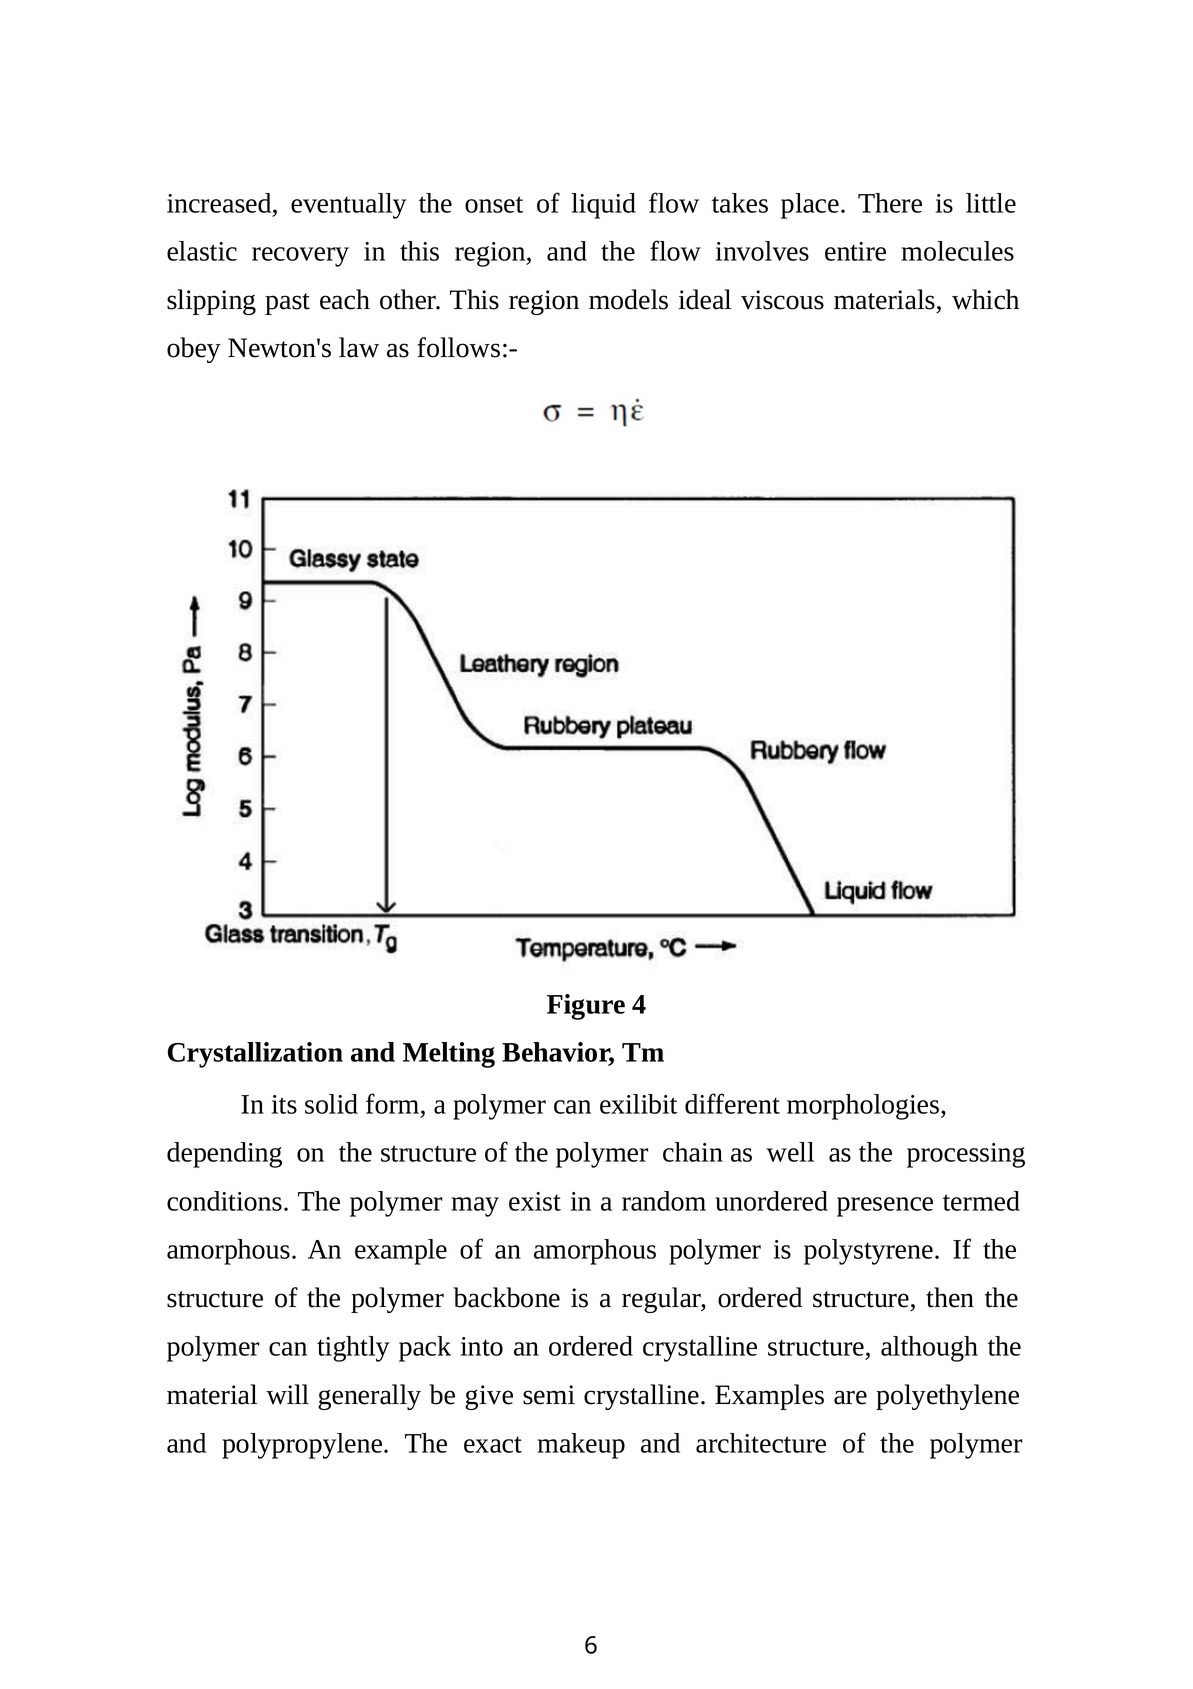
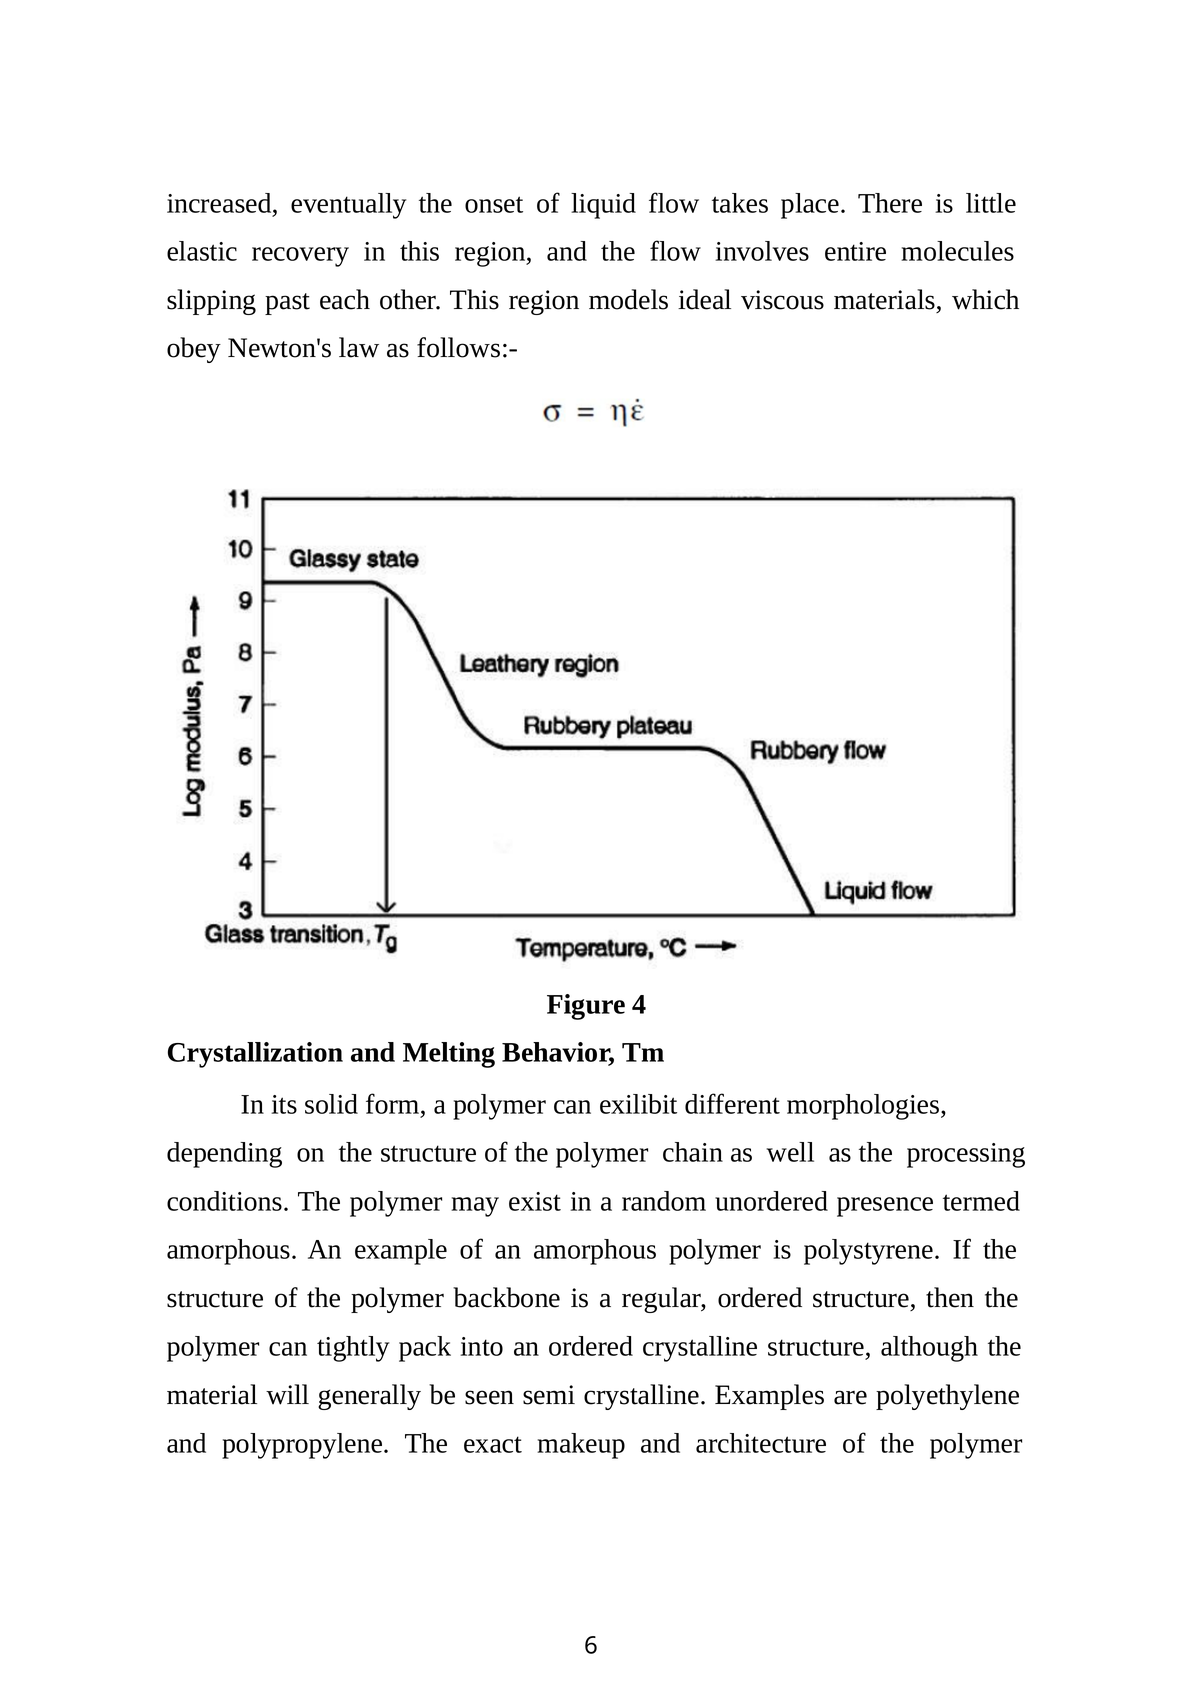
give: give -> seen
